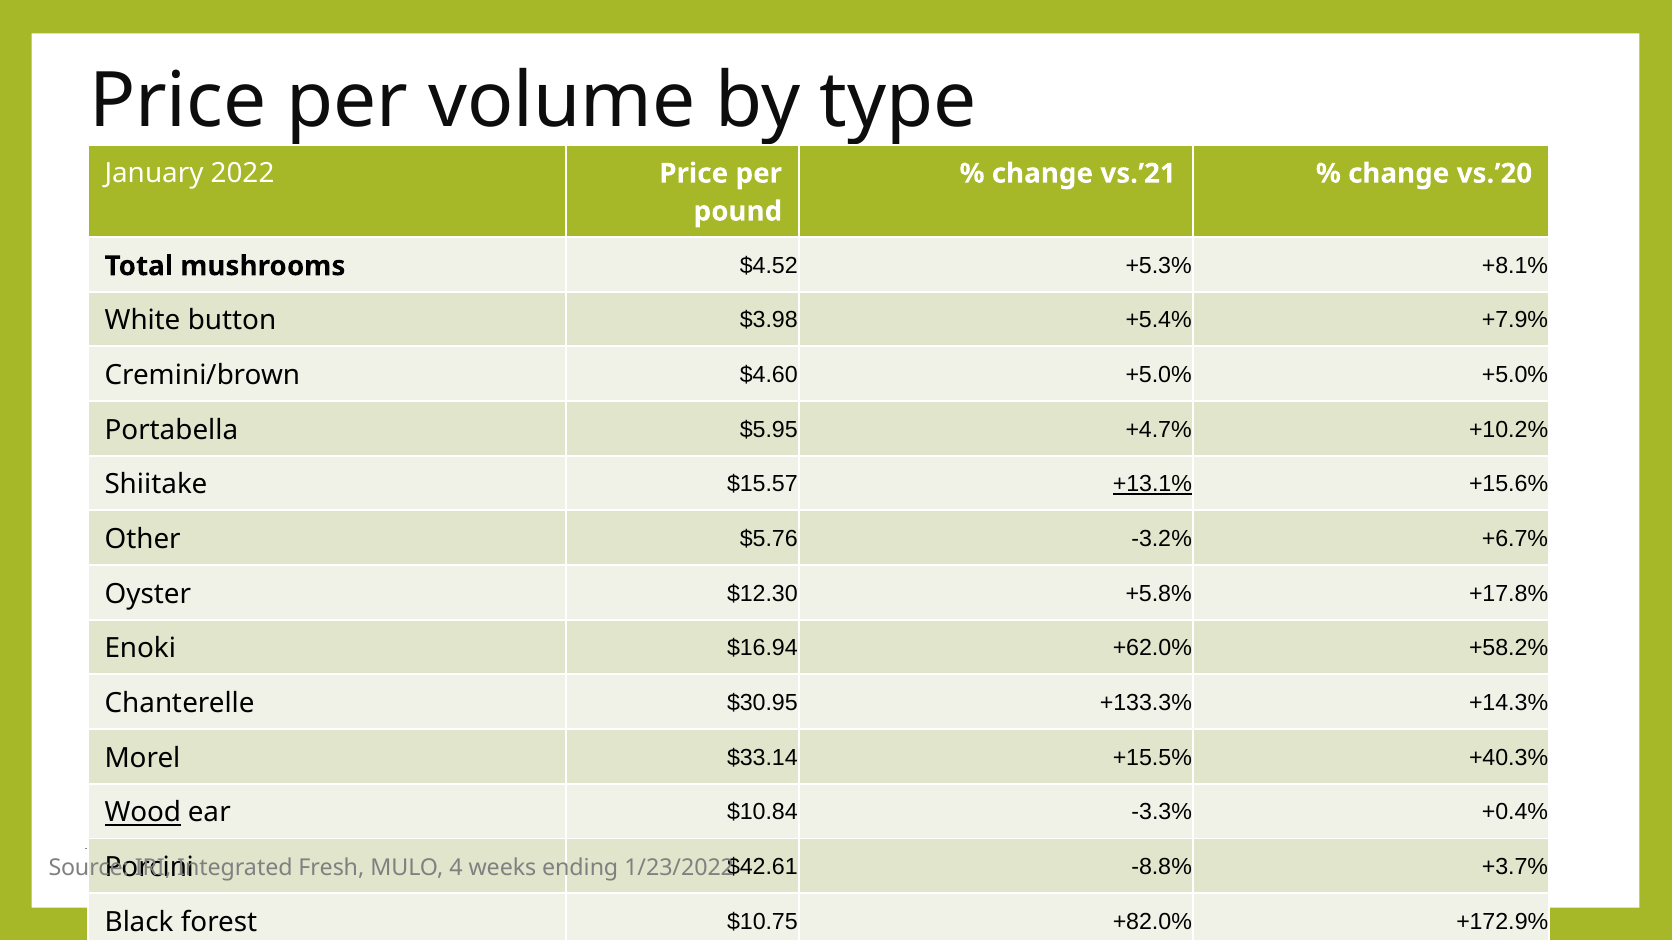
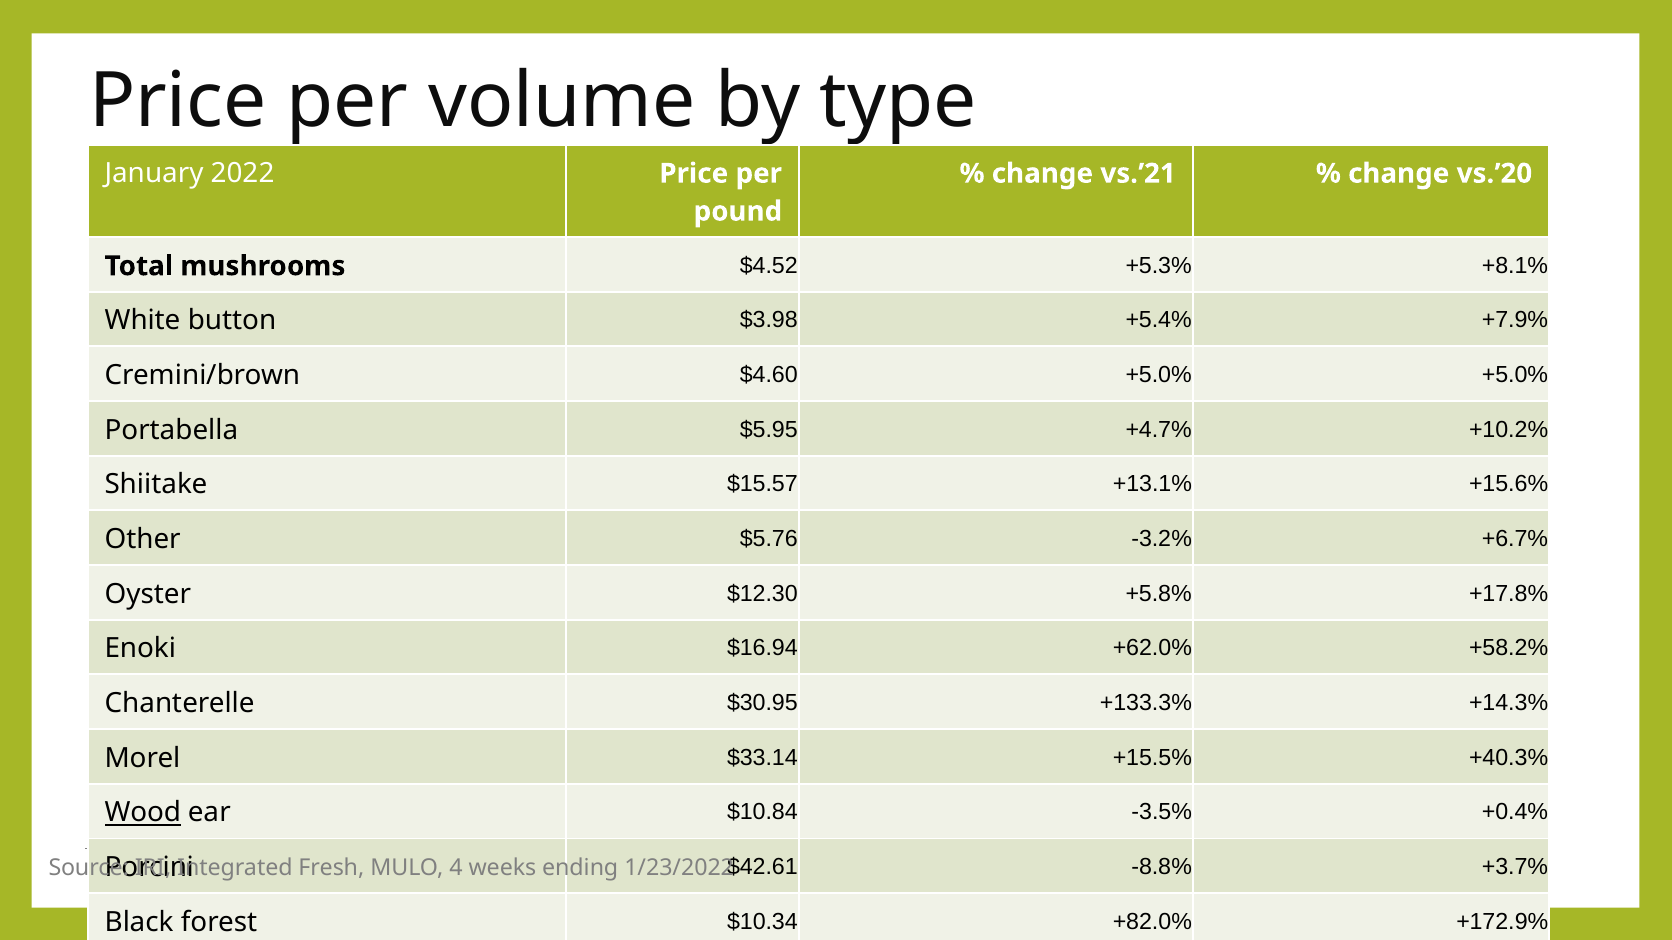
+13.1% underline: present -> none
-3.3%: -3.3% -> -3.5%
$10.75: $10.75 -> $10.34
